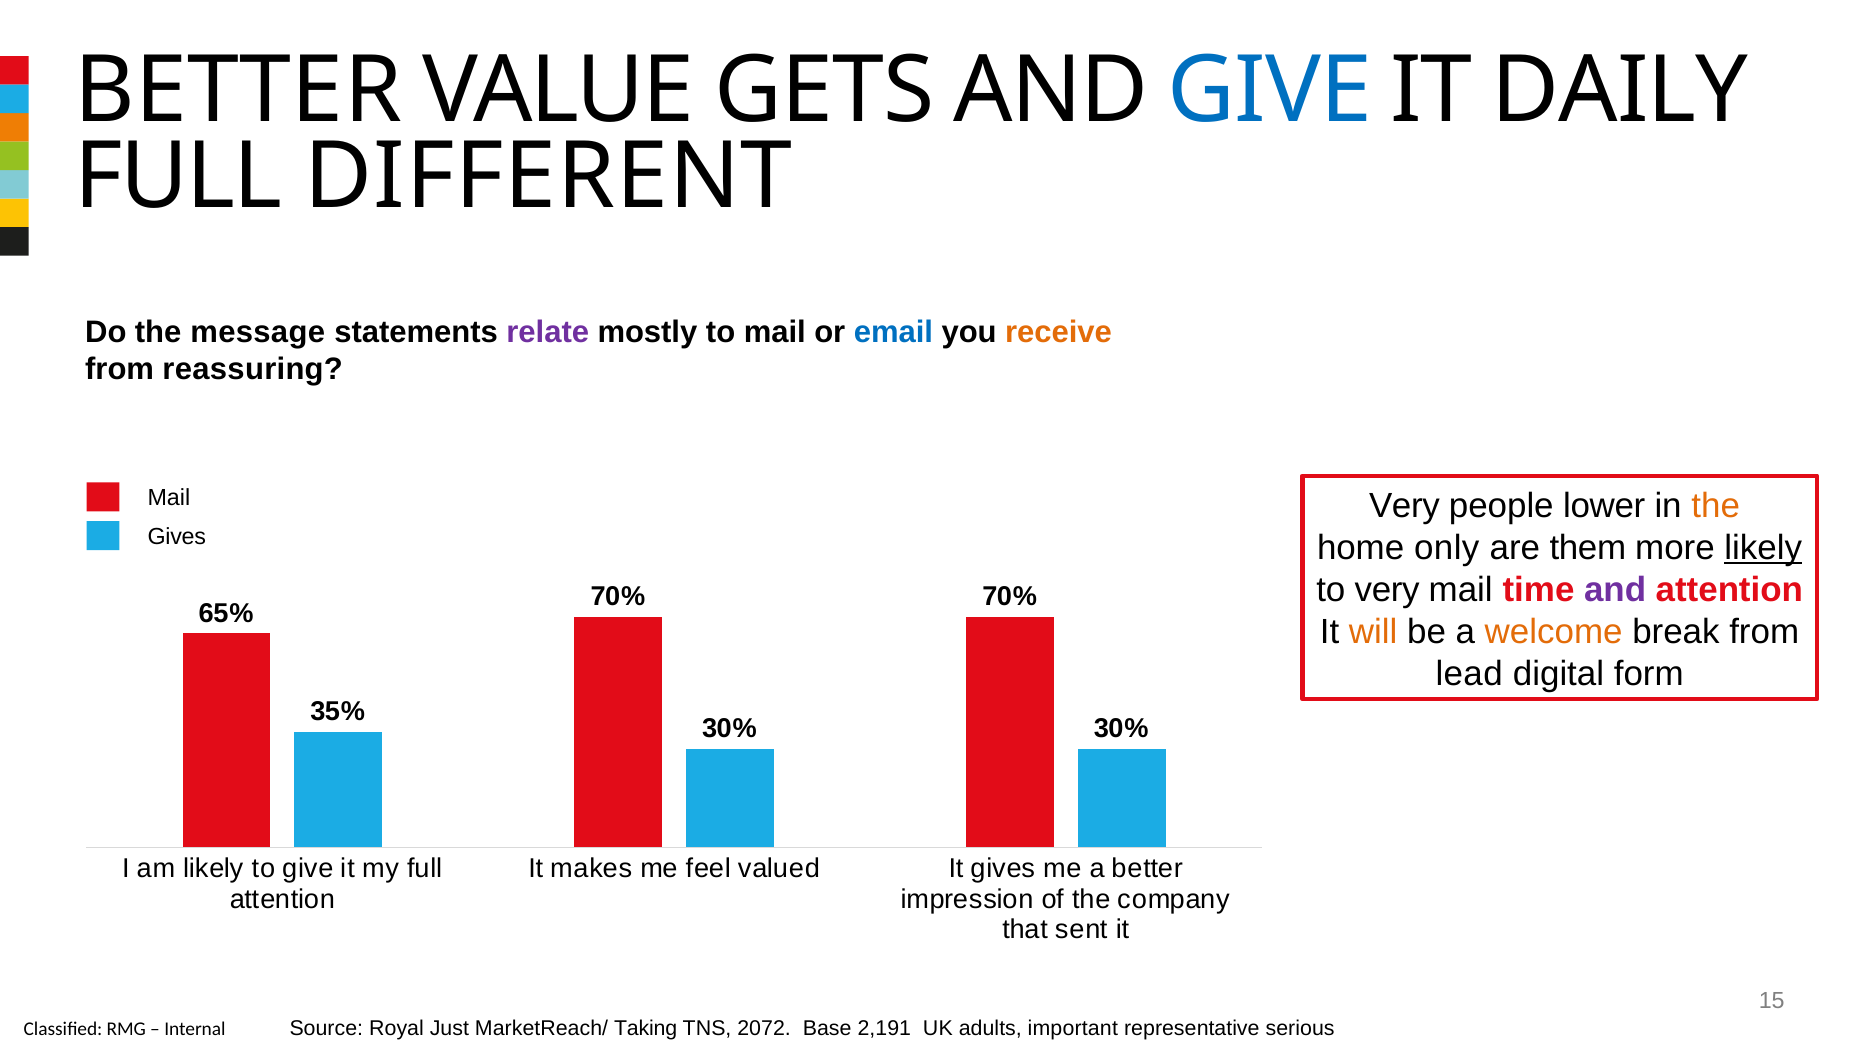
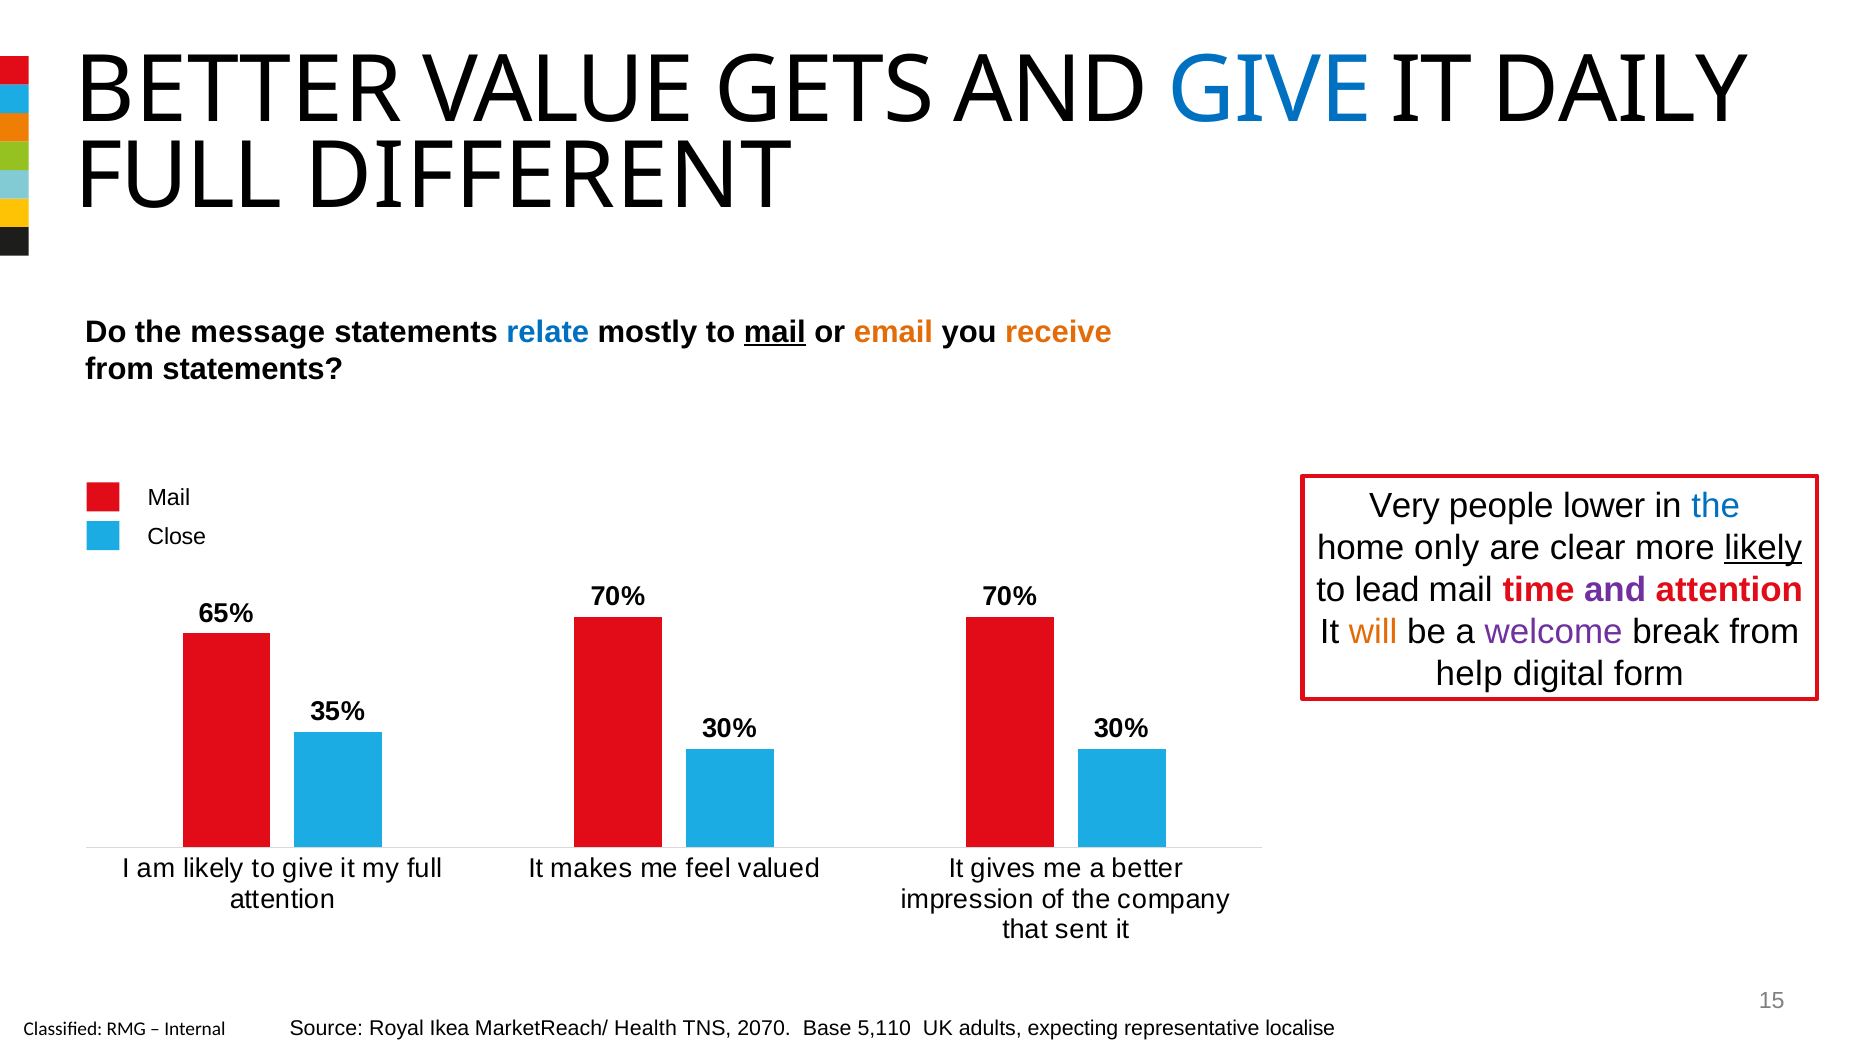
relate colour: purple -> blue
mail at (775, 332) underline: none -> present
email colour: blue -> orange
from reassuring: reassuring -> statements
the at (1716, 506) colour: orange -> blue
Gives at (177, 537): Gives -> Close
them: them -> clear
to very: very -> lead
welcome colour: orange -> purple
lead: lead -> help
Just: Just -> Ikea
Taking: Taking -> Health
2072: 2072 -> 2070
2,191: 2,191 -> 5,110
important: important -> expecting
serious: serious -> localise
